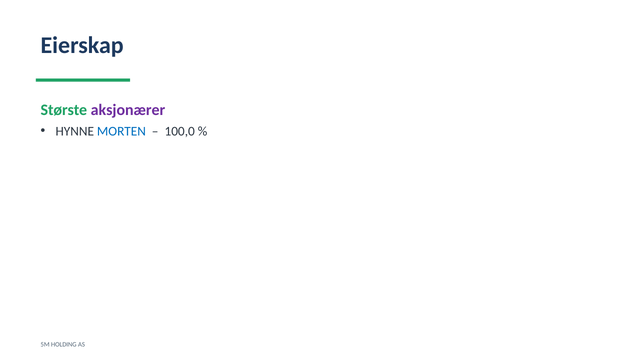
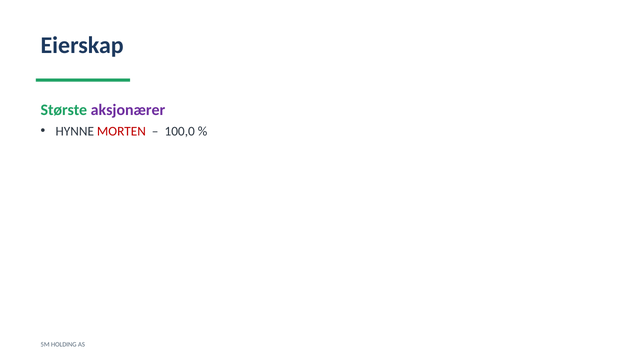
MORTEN colour: blue -> red
